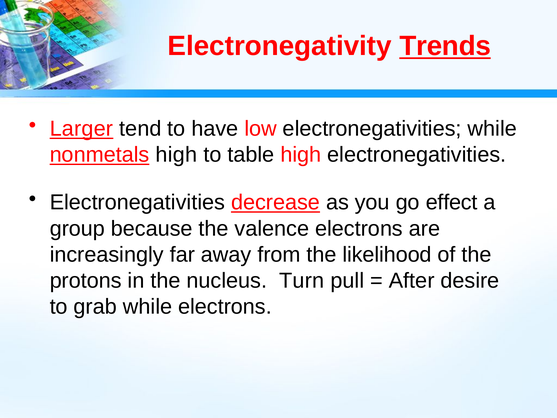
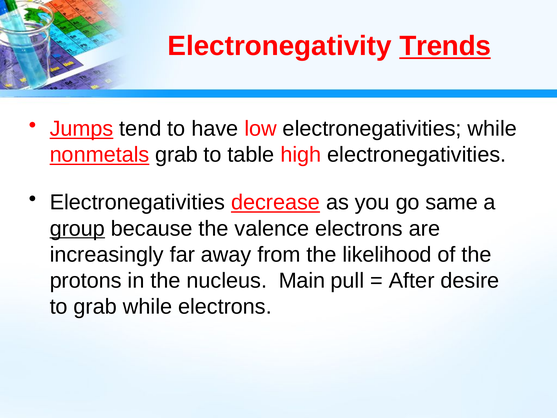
Larger: Larger -> Jumps
nonmetals high: high -> grab
effect: effect -> same
group underline: none -> present
Turn: Turn -> Main
